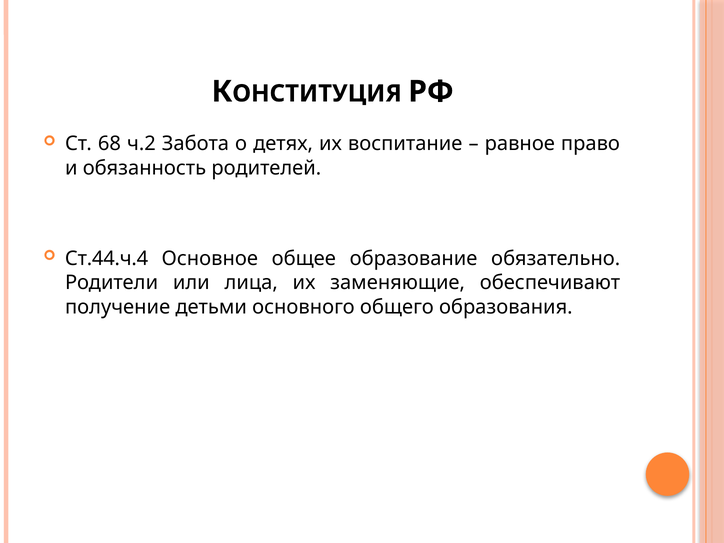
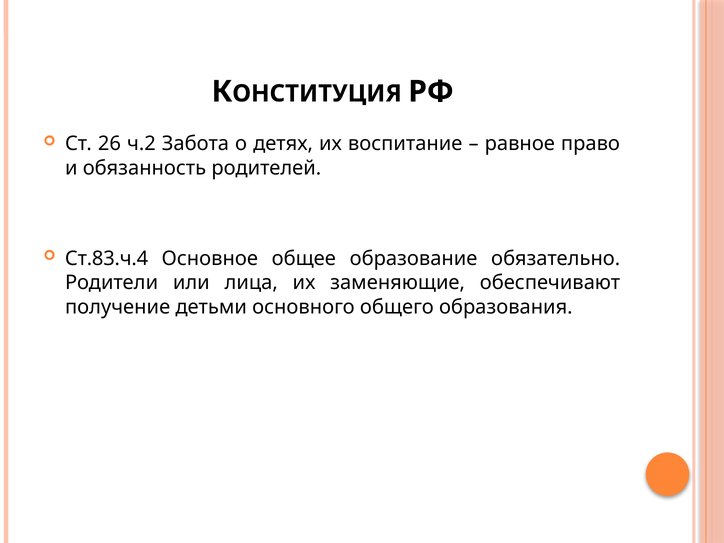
68: 68 -> 26
Ст.44.ч.4: Ст.44.ч.4 -> Ст.83.ч.4
